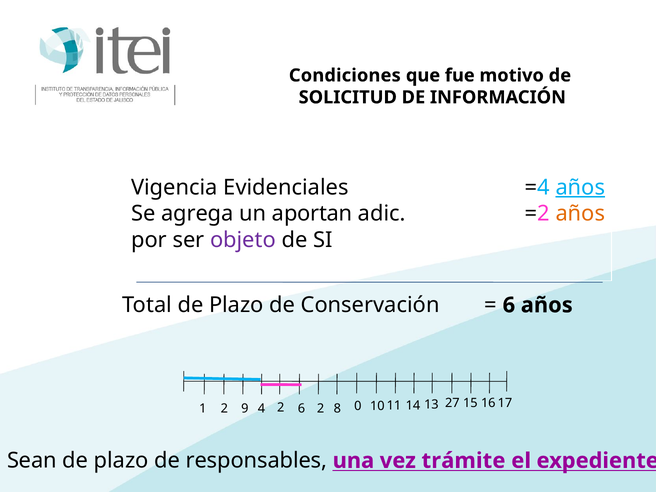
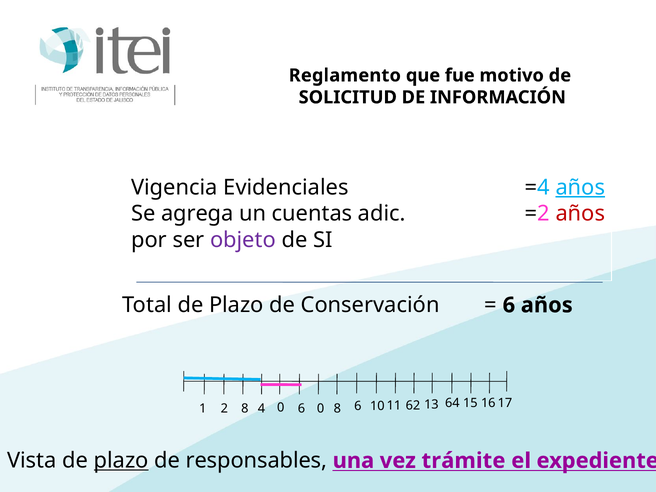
Condiciones: Condiciones -> Reglamento
aportan: aportan -> cuentas
años at (580, 214) colour: orange -> red
2 9: 9 -> 8
4 2: 2 -> 0
6 2: 2 -> 0
8 0: 0 -> 6
14: 14 -> 62
27: 27 -> 64
Sean: Sean -> Vista
plazo at (121, 461) underline: none -> present
